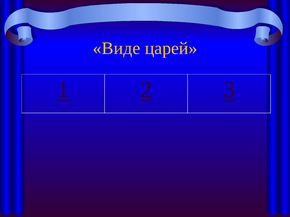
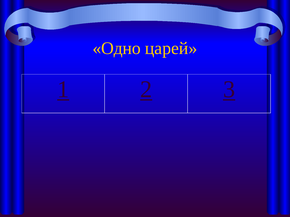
Виде: Виде -> Одно
